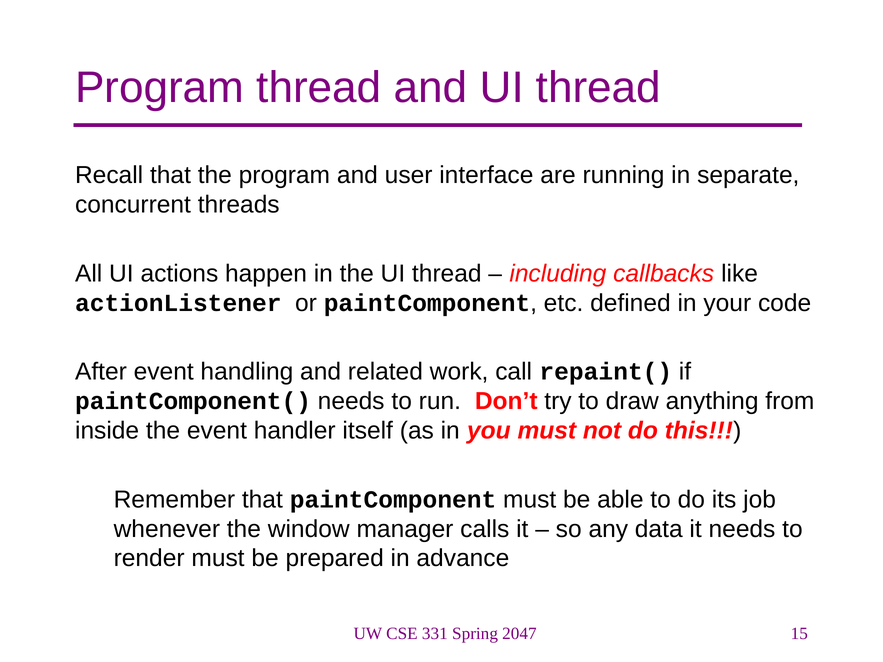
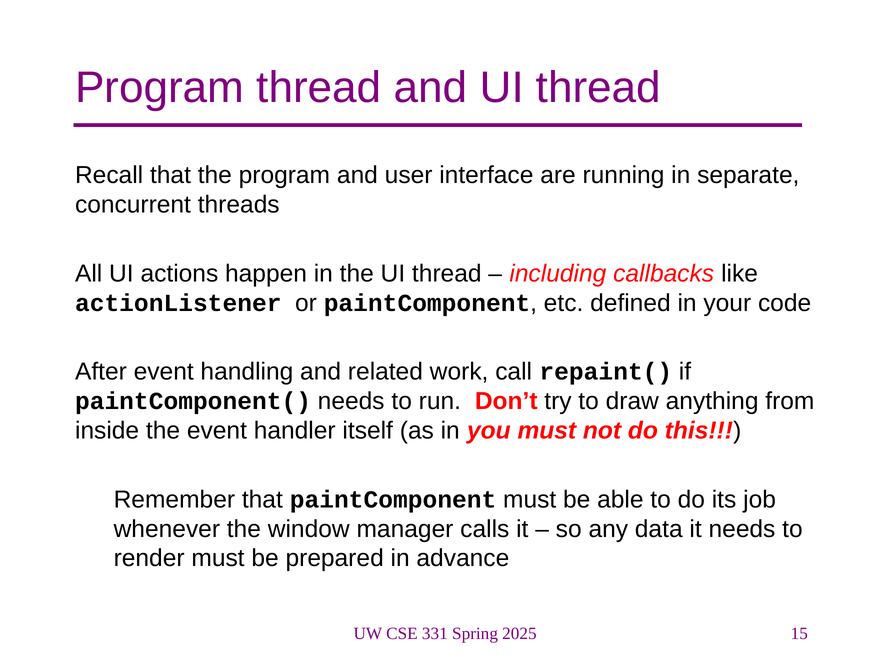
2047: 2047 -> 2025
